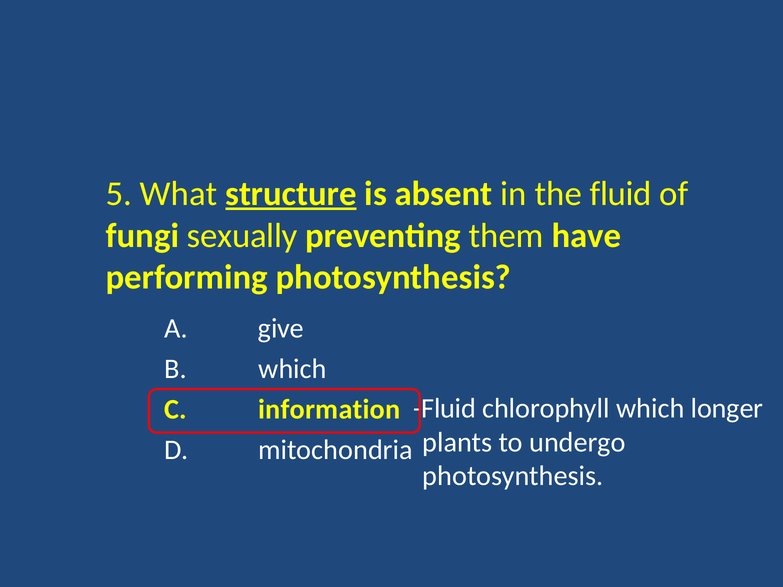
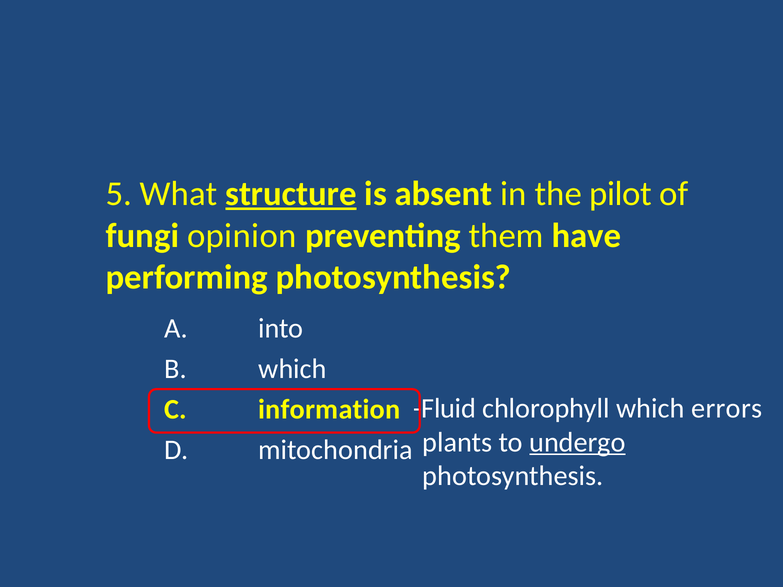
the fluid: fluid -> pilot
sexually: sexually -> opinion
give: give -> into
longer: longer -> errors
undergo underline: none -> present
